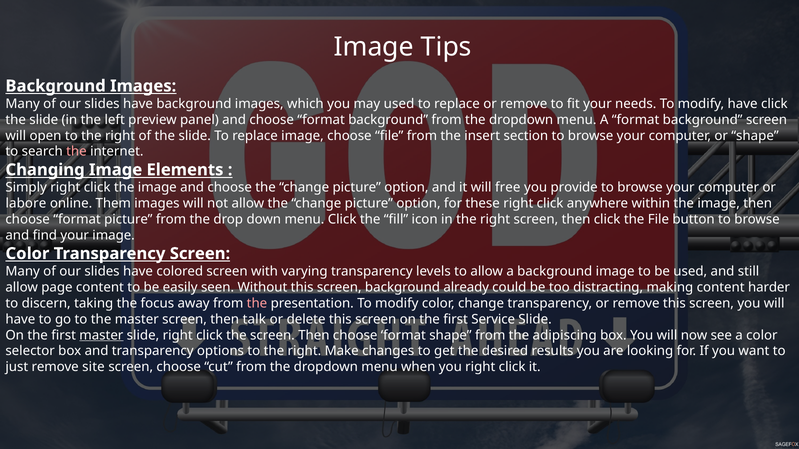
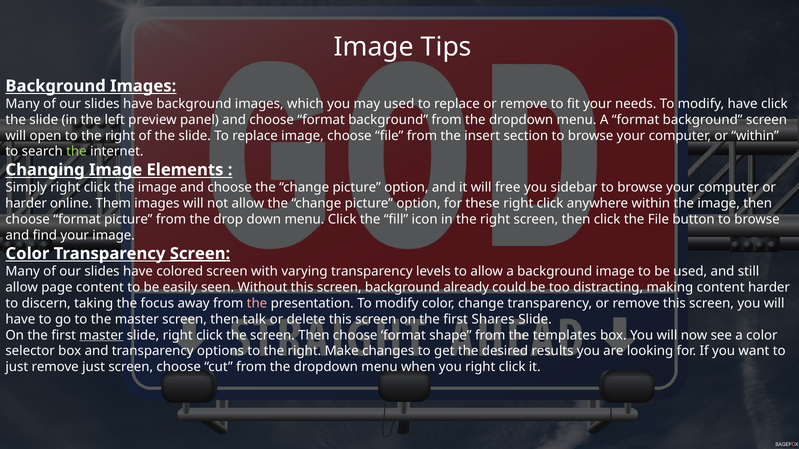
or shape: shape -> within
the at (76, 152) colour: pink -> light green
provide: provide -> sidebar
labore at (26, 204): labore -> harder
Screen at (200, 254) underline: none -> present
Service: Service -> Shares
adipiscing: adipiscing -> templates
remove site: site -> just
